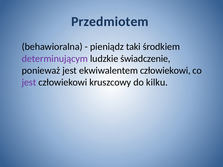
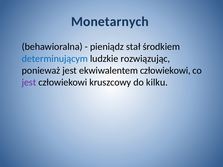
Przedmiotem: Przedmiotem -> Monetarnych
taki: taki -> stał
determinującym colour: purple -> blue
świadczenie: świadczenie -> rozwiązując
